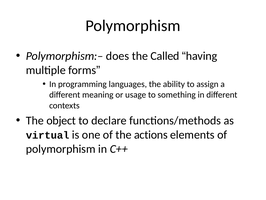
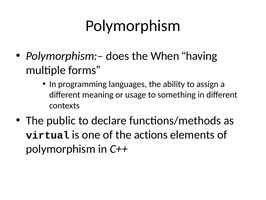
Called: Called -> When
object: object -> public
